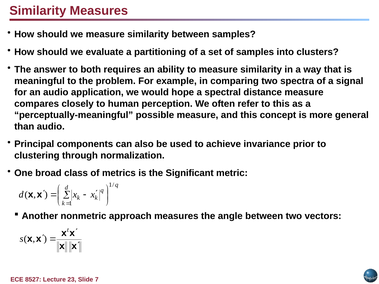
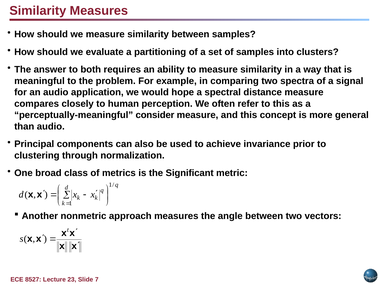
possible: possible -> consider
